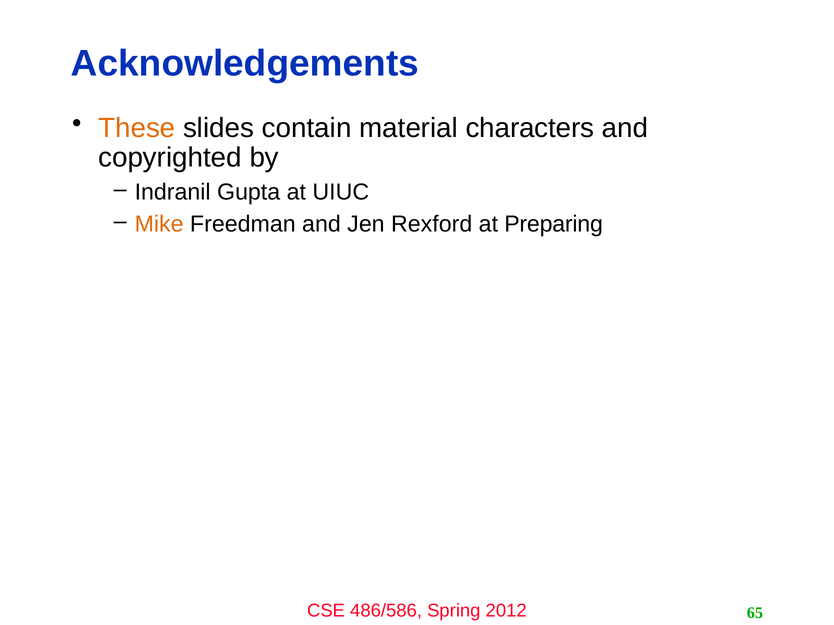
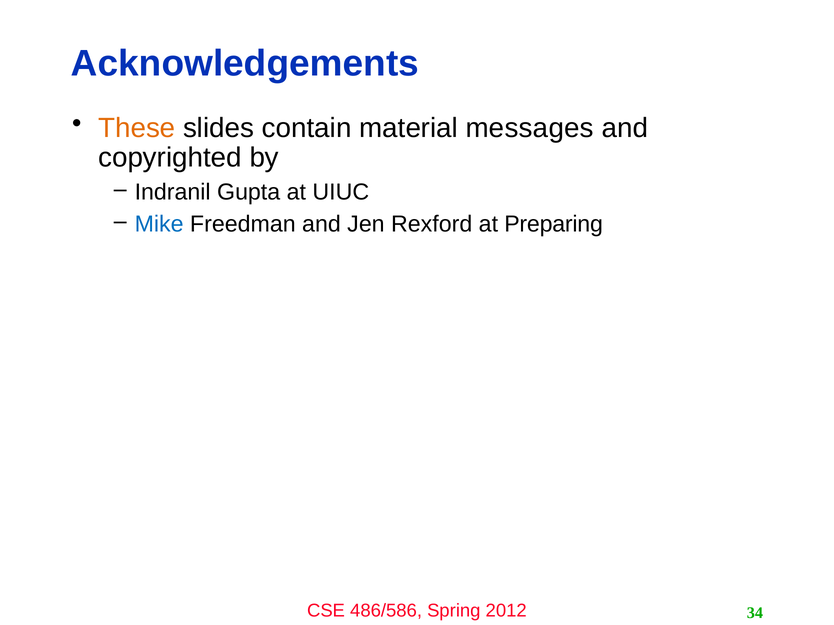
characters: characters -> messages
Mike colour: orange -> blue
65: 65 -> 34
